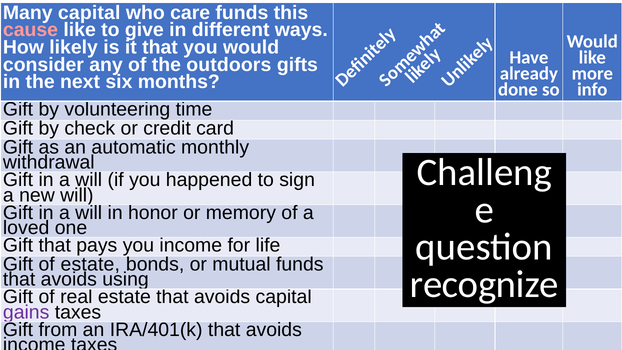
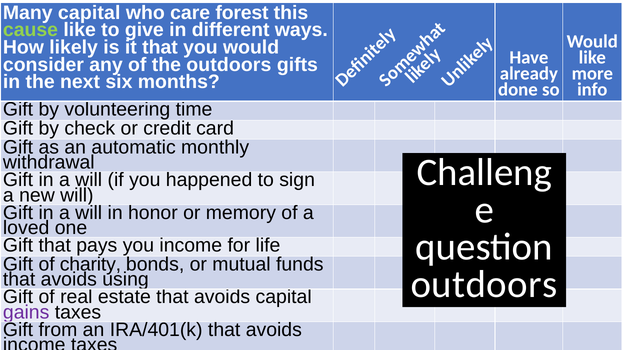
care funds: funds -> forest
cause colour: pink -> light green
of estate: estate -> charity
recognize at (484, 284): recognize -> outdoors
